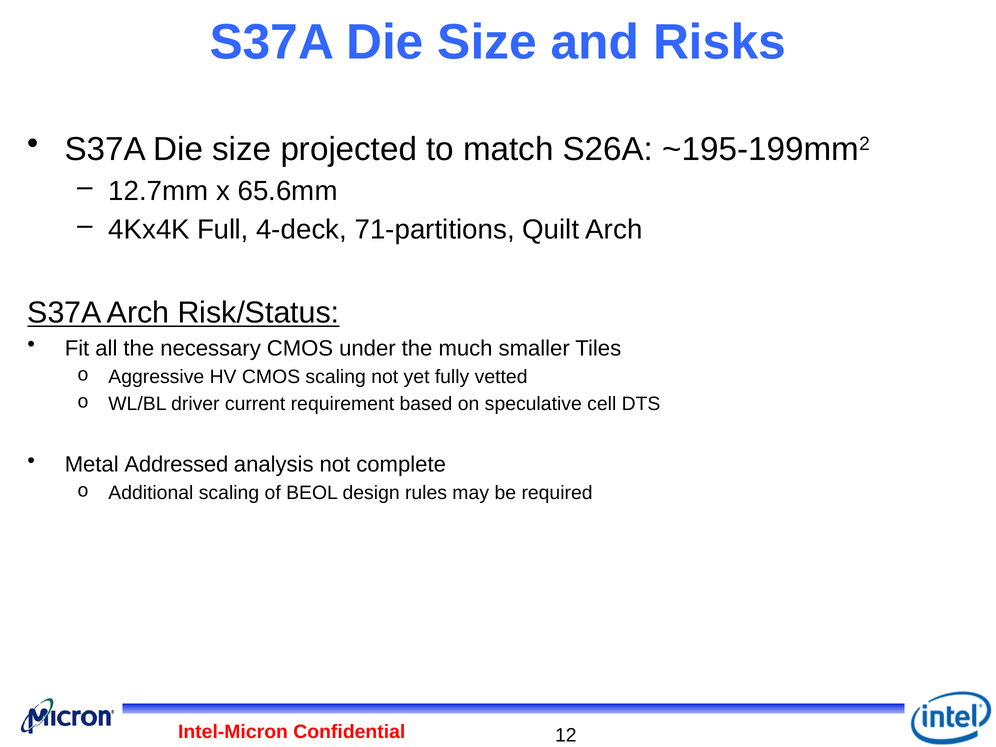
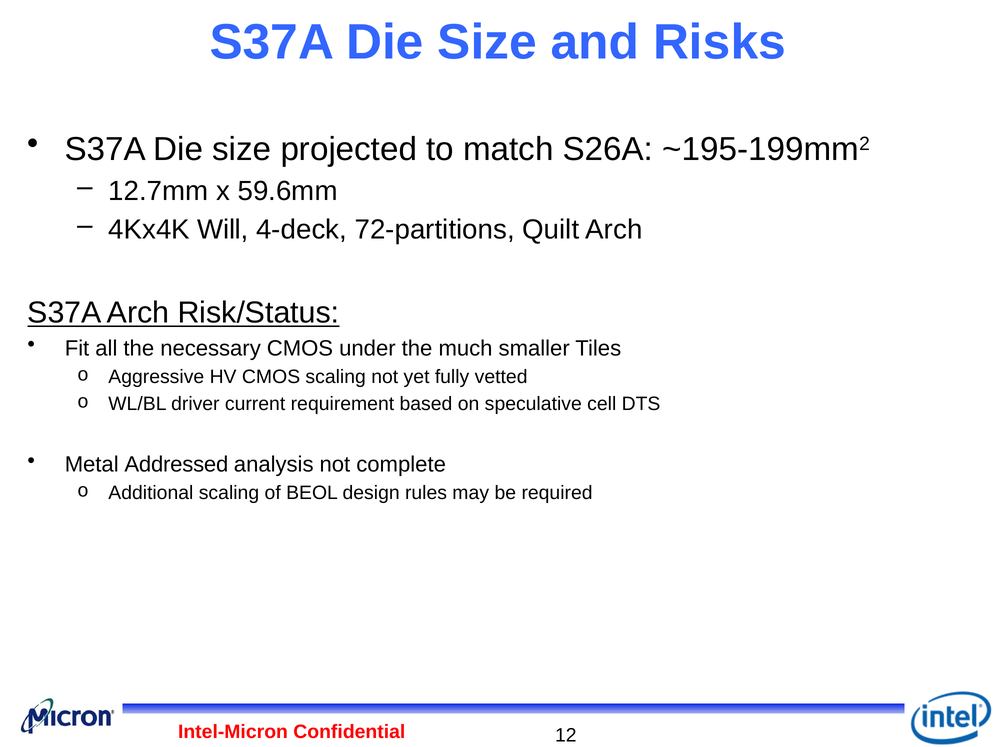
65.6mm: 65.6mm -> 59.6mm
Full: Full -> Will
71-partitions: 71-partitions -> 72-partitions
